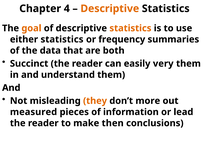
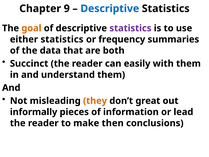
4: 4 -> 9
Descriptive at (110, 9) colour: orange -> blue
statistics at (130, 28) colour: orange -> purple
very: very -> with
more: more -> great
measured: measured -> informally
